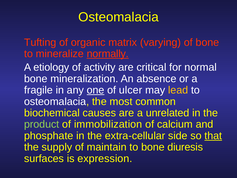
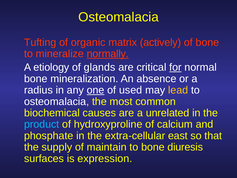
varying: varying -> actively
activity: activity -> glands
for underline: none -> present
fragile: fragile -> radius
ulcer: ulcer -> used
product colour: light green -> light blue
immobilization: immobilization -> hydroxyproline
side: side -> east
that underline: present -> none
